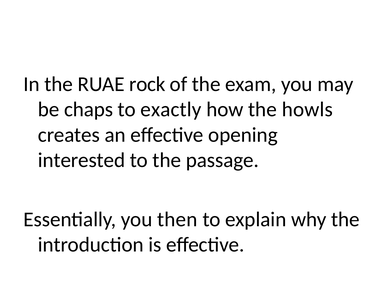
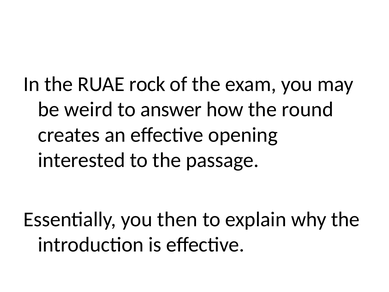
chaps: chaps -> weird
exactly: exactly -> answer
howls: howls -> round
